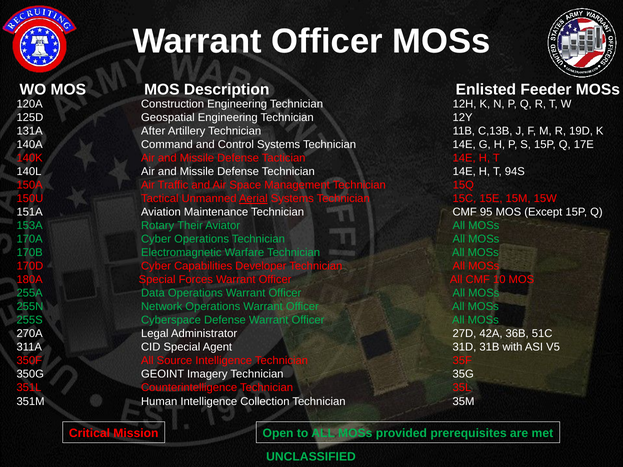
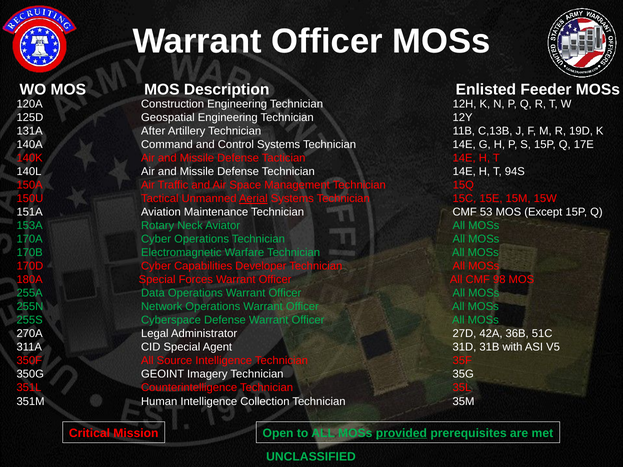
95: 95 -> 53
Their: Their -> Neck
10: 10 -> 98
provided underline: none -> present
